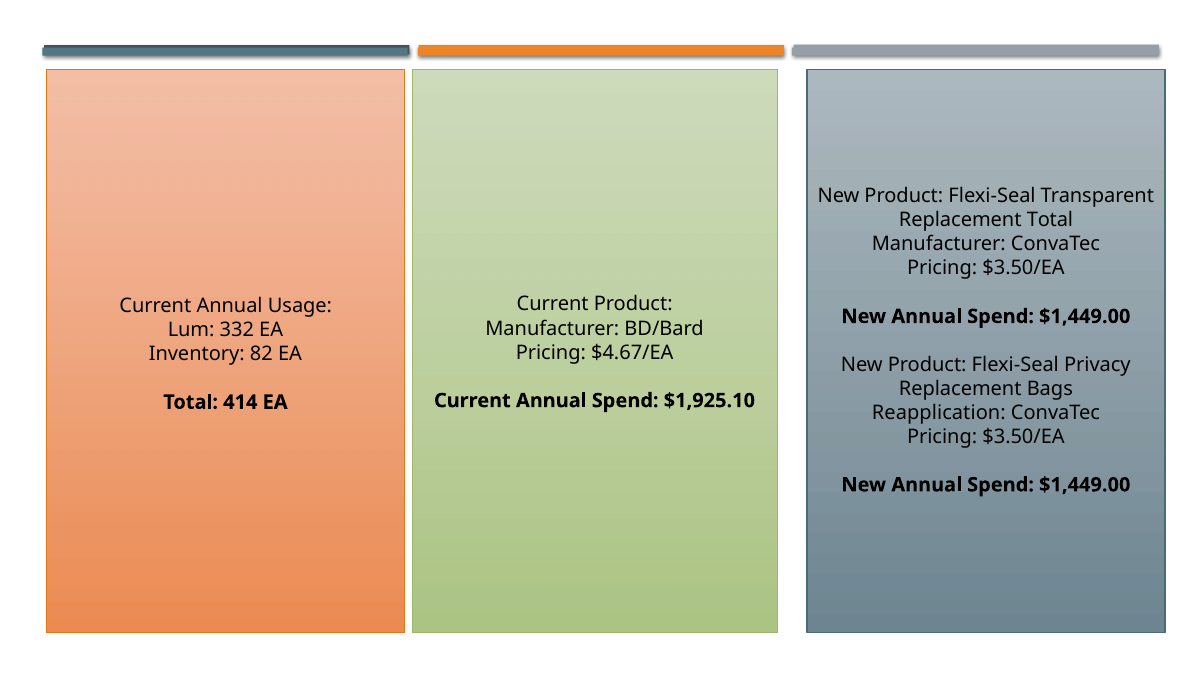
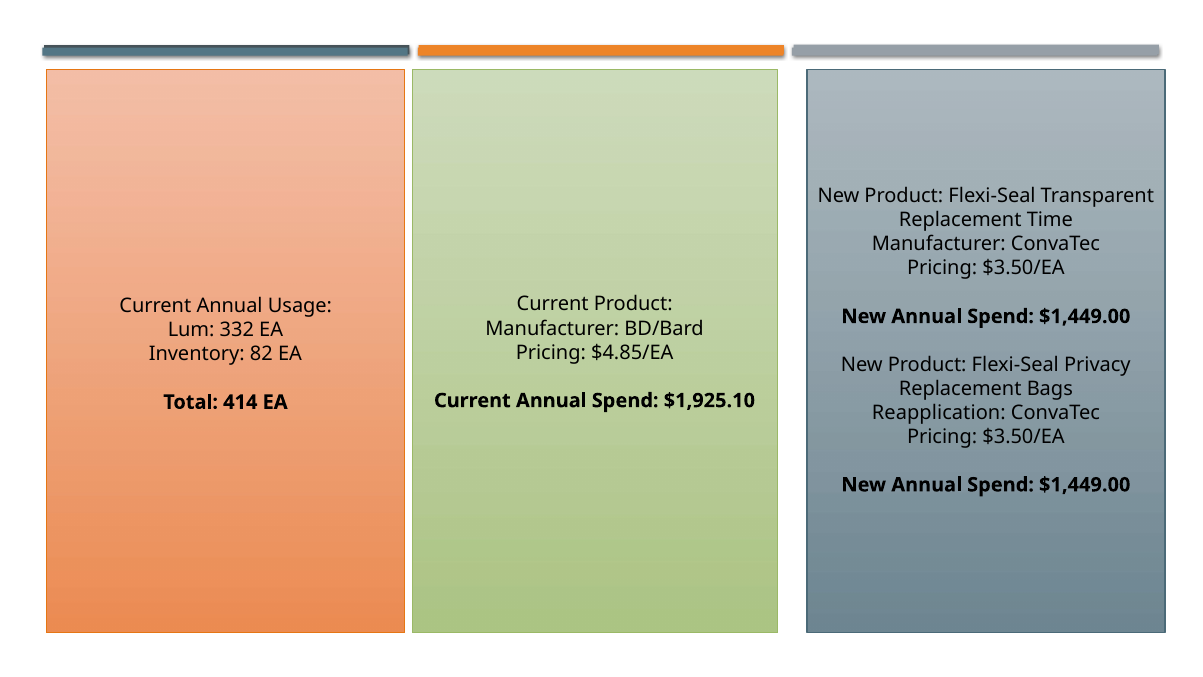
Replacement Total: Total -> Time
$4.67/EA: $4.67/EA -> $4.85/EA
